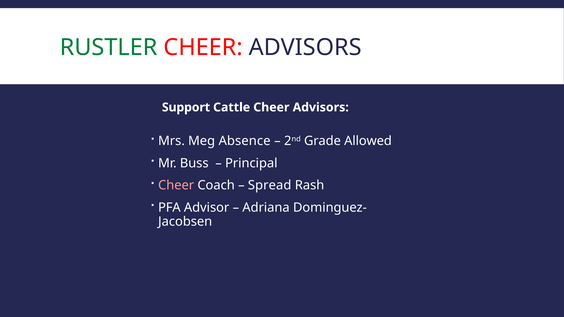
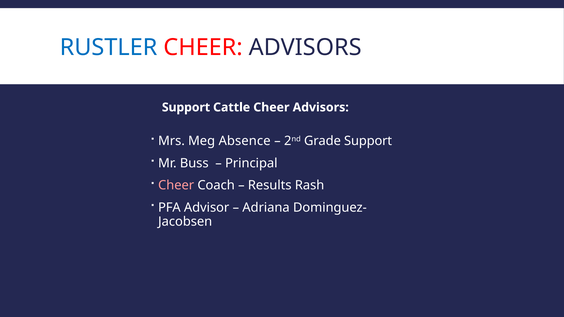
RUSTLER colour: green -> blue
Grade Allowed: Allowed -> Support
Spread: Spread -> Results
